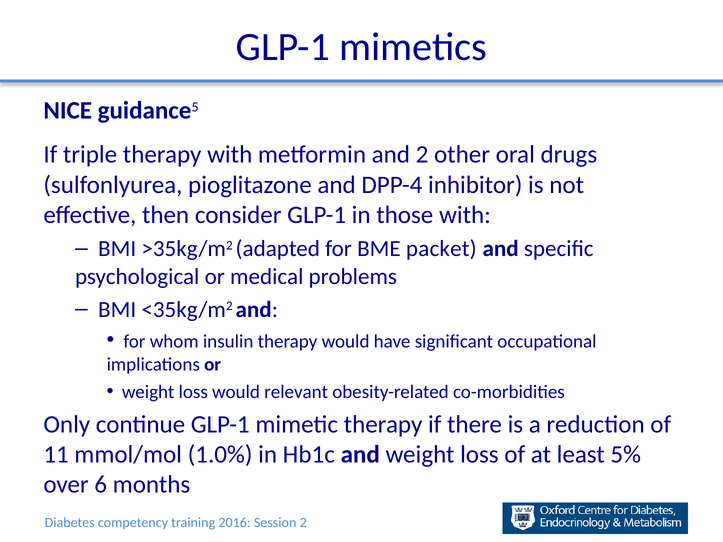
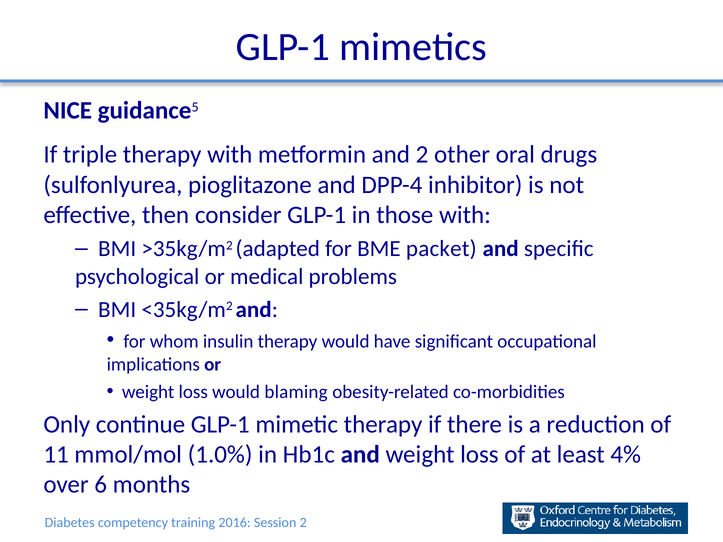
relevant: relevant -> blaming
5%: 5% -> 4%
